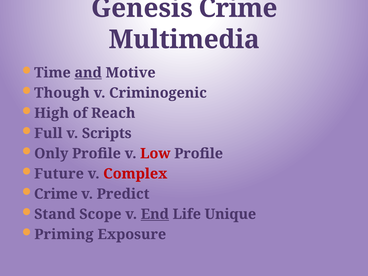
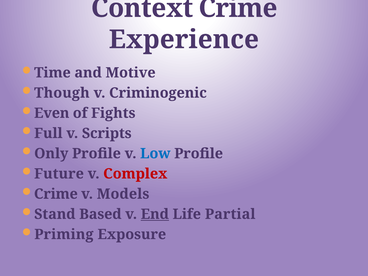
Genesis: Genesis -> Context
Multimedia: Multimedia -> Experience
and underline: present -> none
High: High -> Even
Reach: Reach -> Fights
Low colour: red -> blue
Predict: Predict -> Models
Scope: Scope -> Based
Unique: Unique -> Partial
